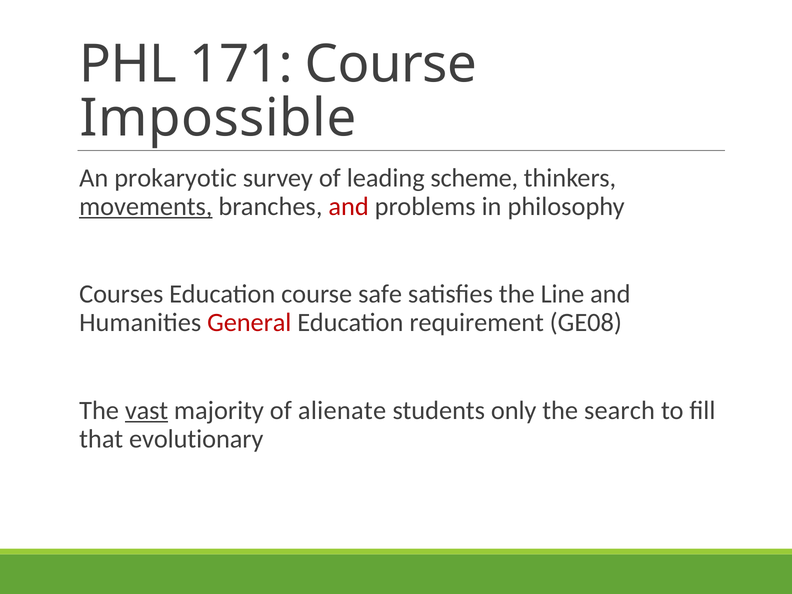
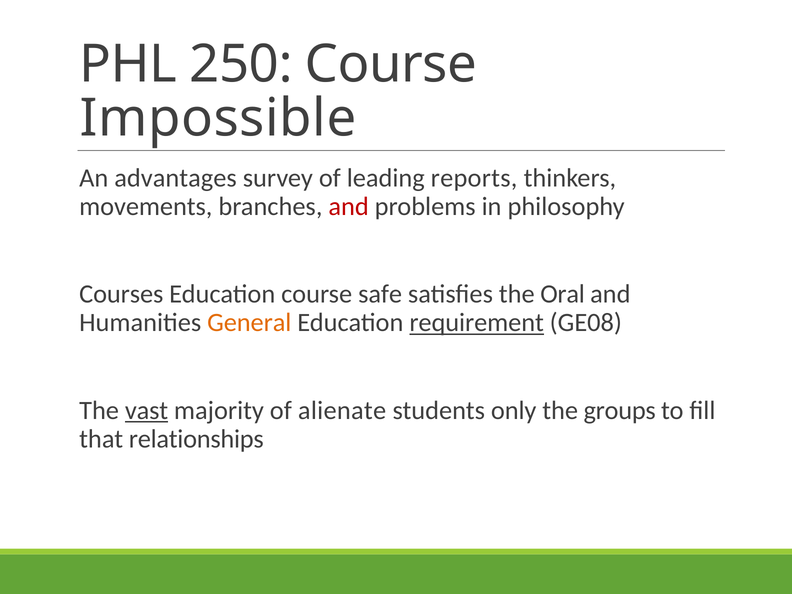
171: 171 -> 250
prokaryotic: prokaryotic -> advantages
scheme: scheme -> reports
movements underline: present -> none
Line: Line -> Oral
General colour: red -> orange
requirement underline: none -> present
search: search -> groups
evolutionary: evolutionary -> relationships
